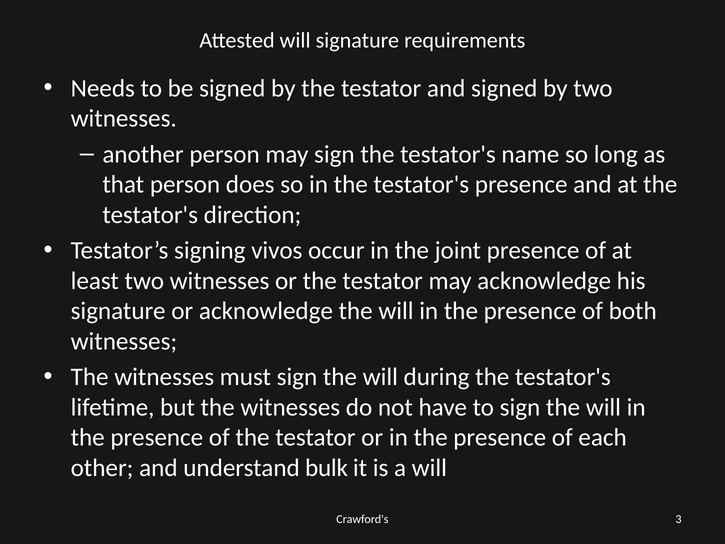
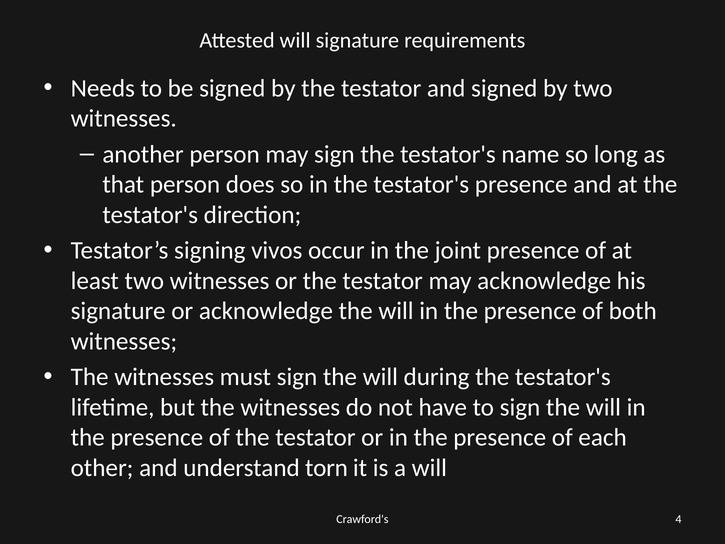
bulk: bulk -> torn
3: 3 -> 4
